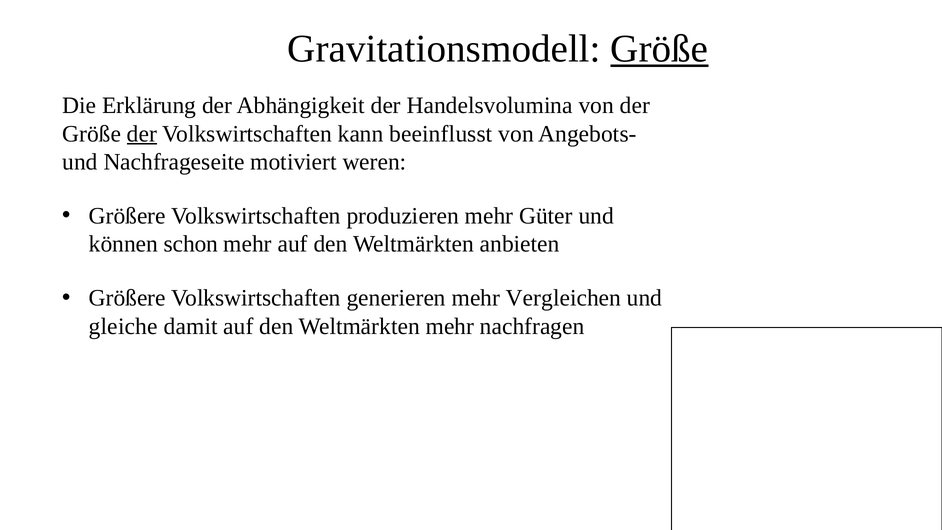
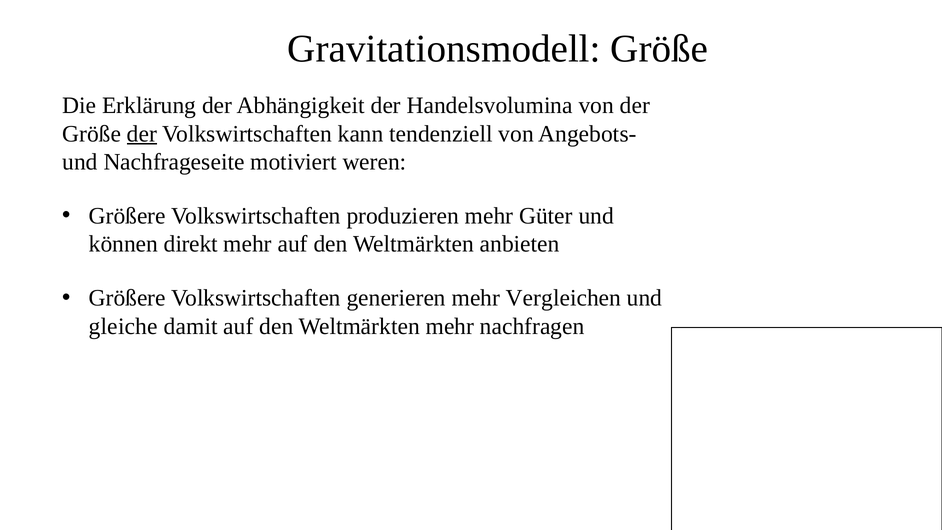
Größe at (659, 49) underline: present -> none
beeinflusst: beeinflusst -> tendenziell
schon: schon -> direkt
